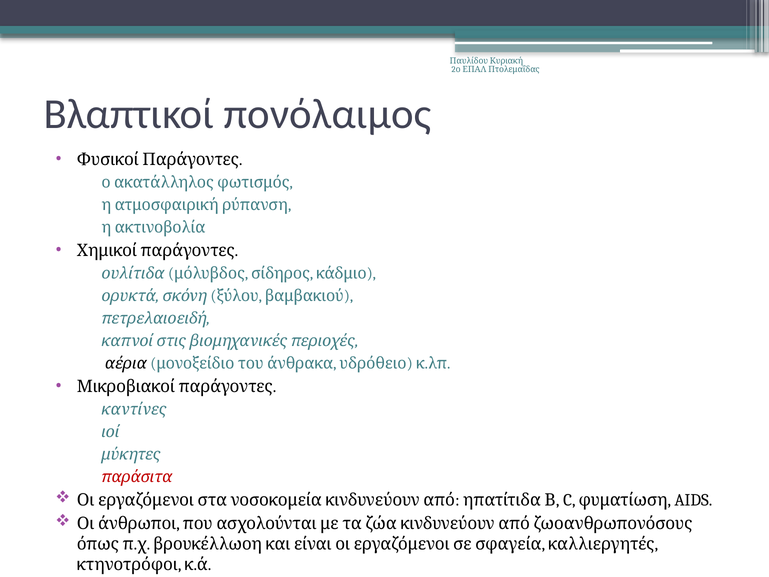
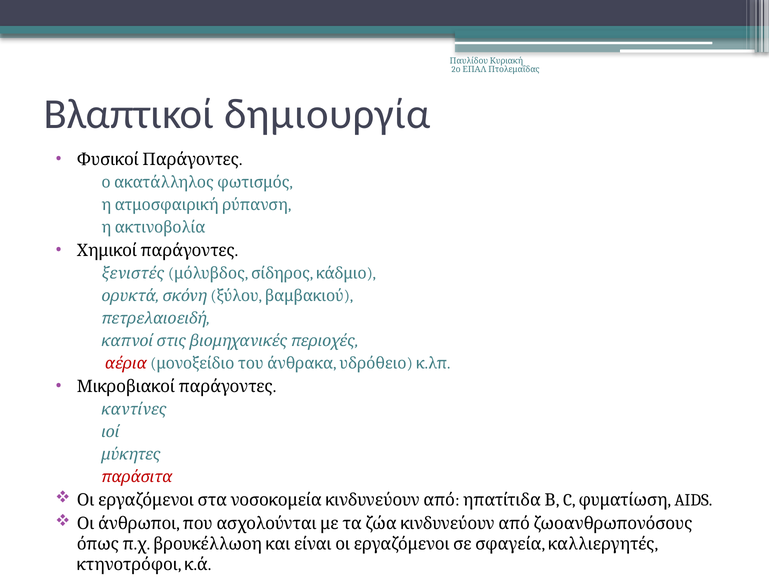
πονόλαιμος: πονόλαιμος -> δημιουργία
ουλίτιδα: ουλίτιδα -> ξενιστές
αέρια colour: black -> red
